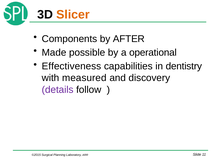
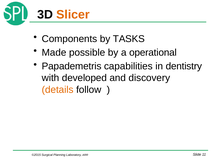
AFTER: AFTER -> TASKS
Effectiveness: Effectiveness -> Papademetris
measured: measured -> developed
details colour: purple -> orange
